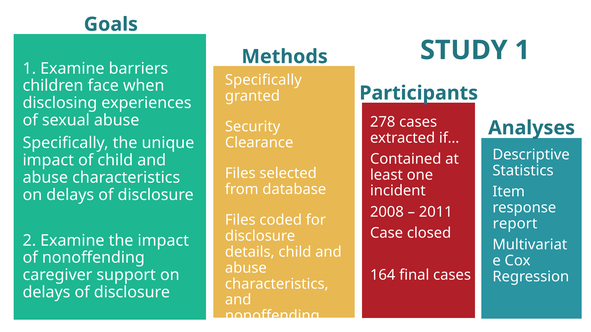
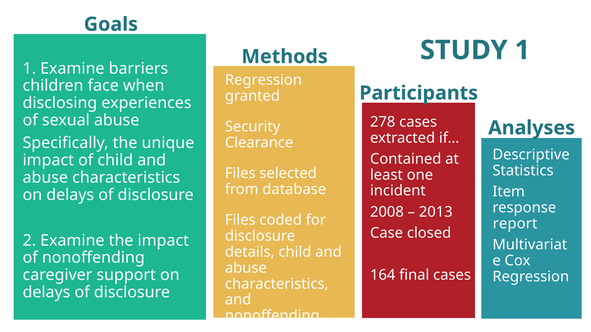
Specifically at (263, 80): Specifically -> Regression
2011: 2011 -> 2013
